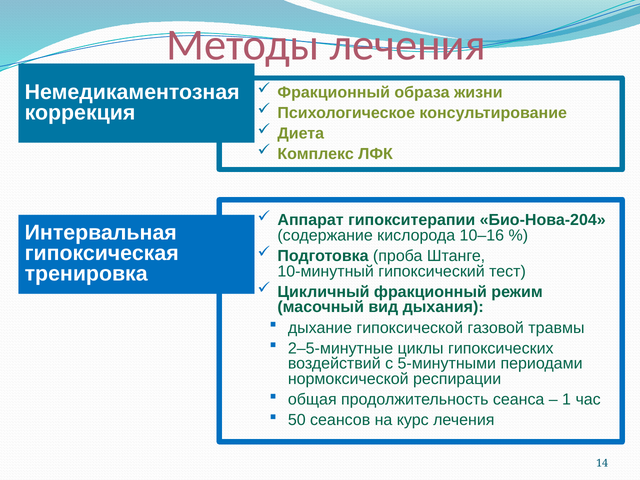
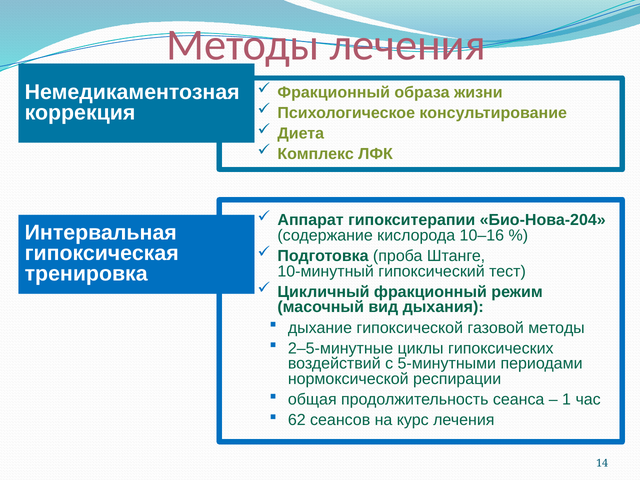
газовой травмы: травмы -> методы
50: 50 -> 62
